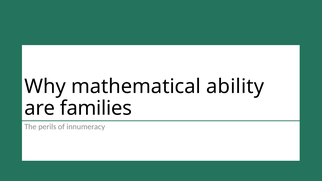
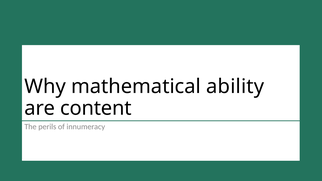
families: families -> content
